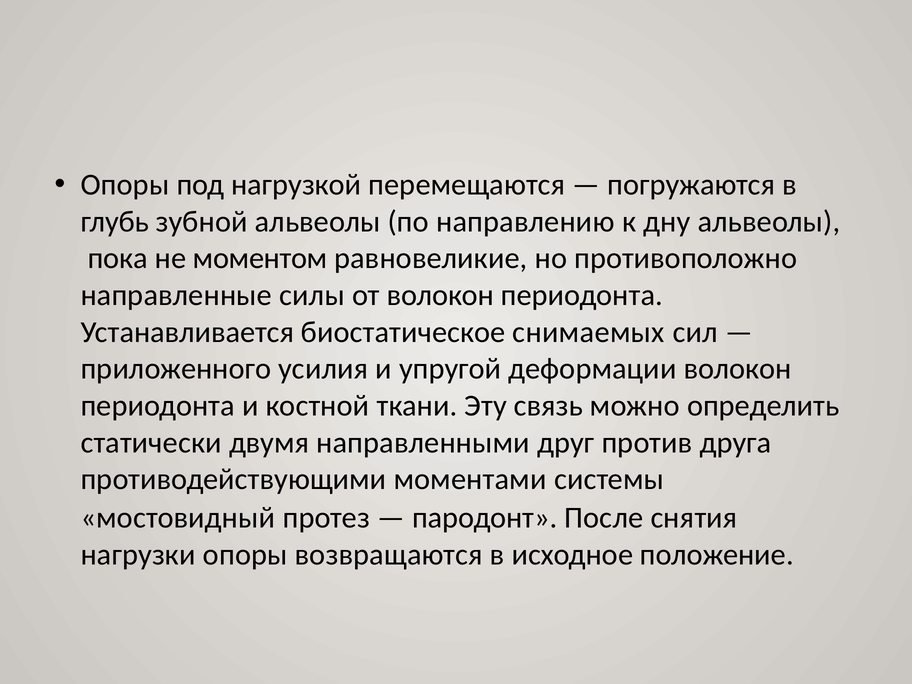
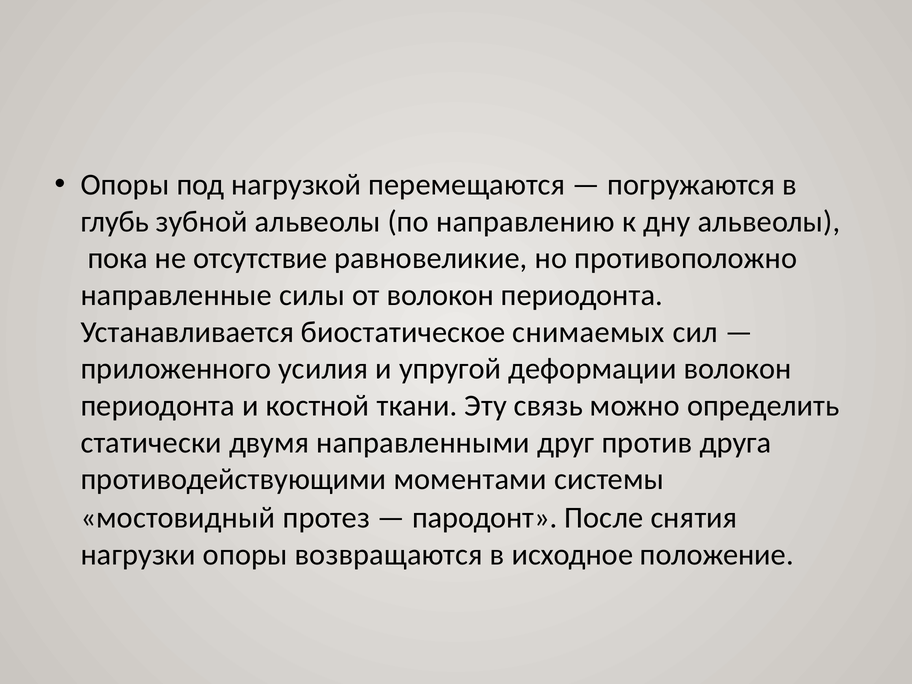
моментом: моментом -> отсутствие
